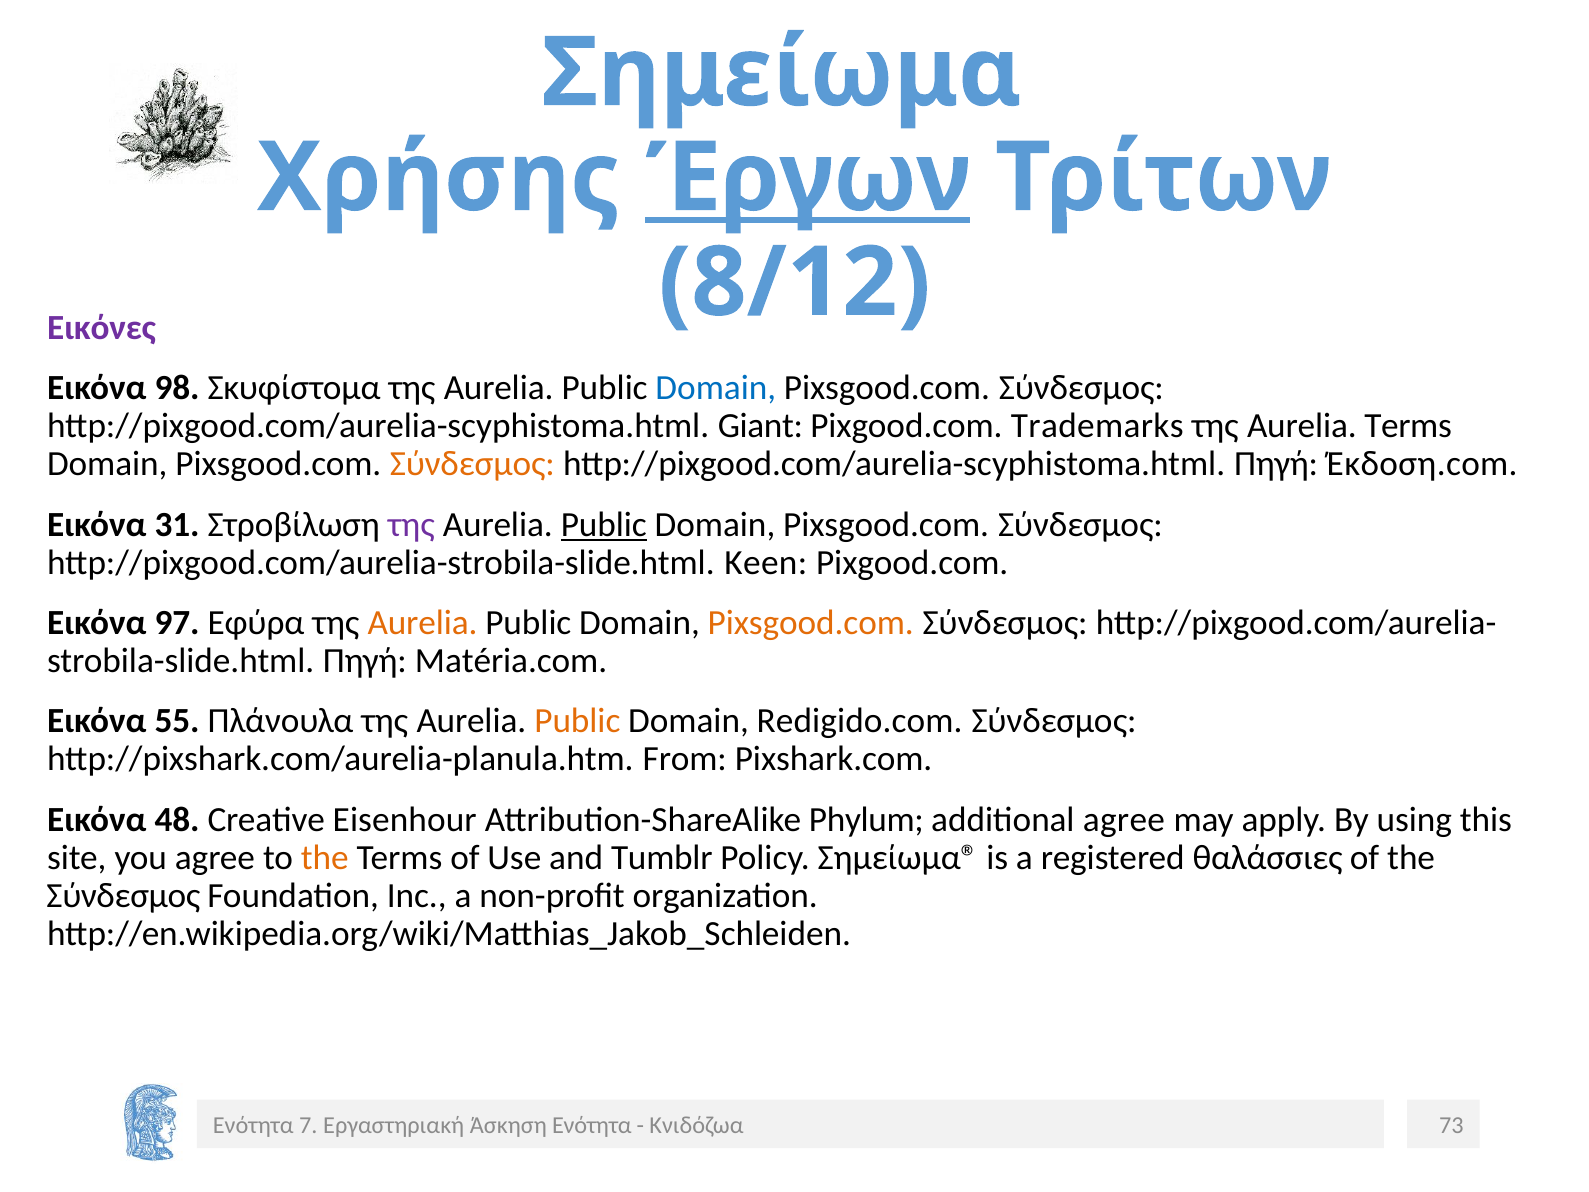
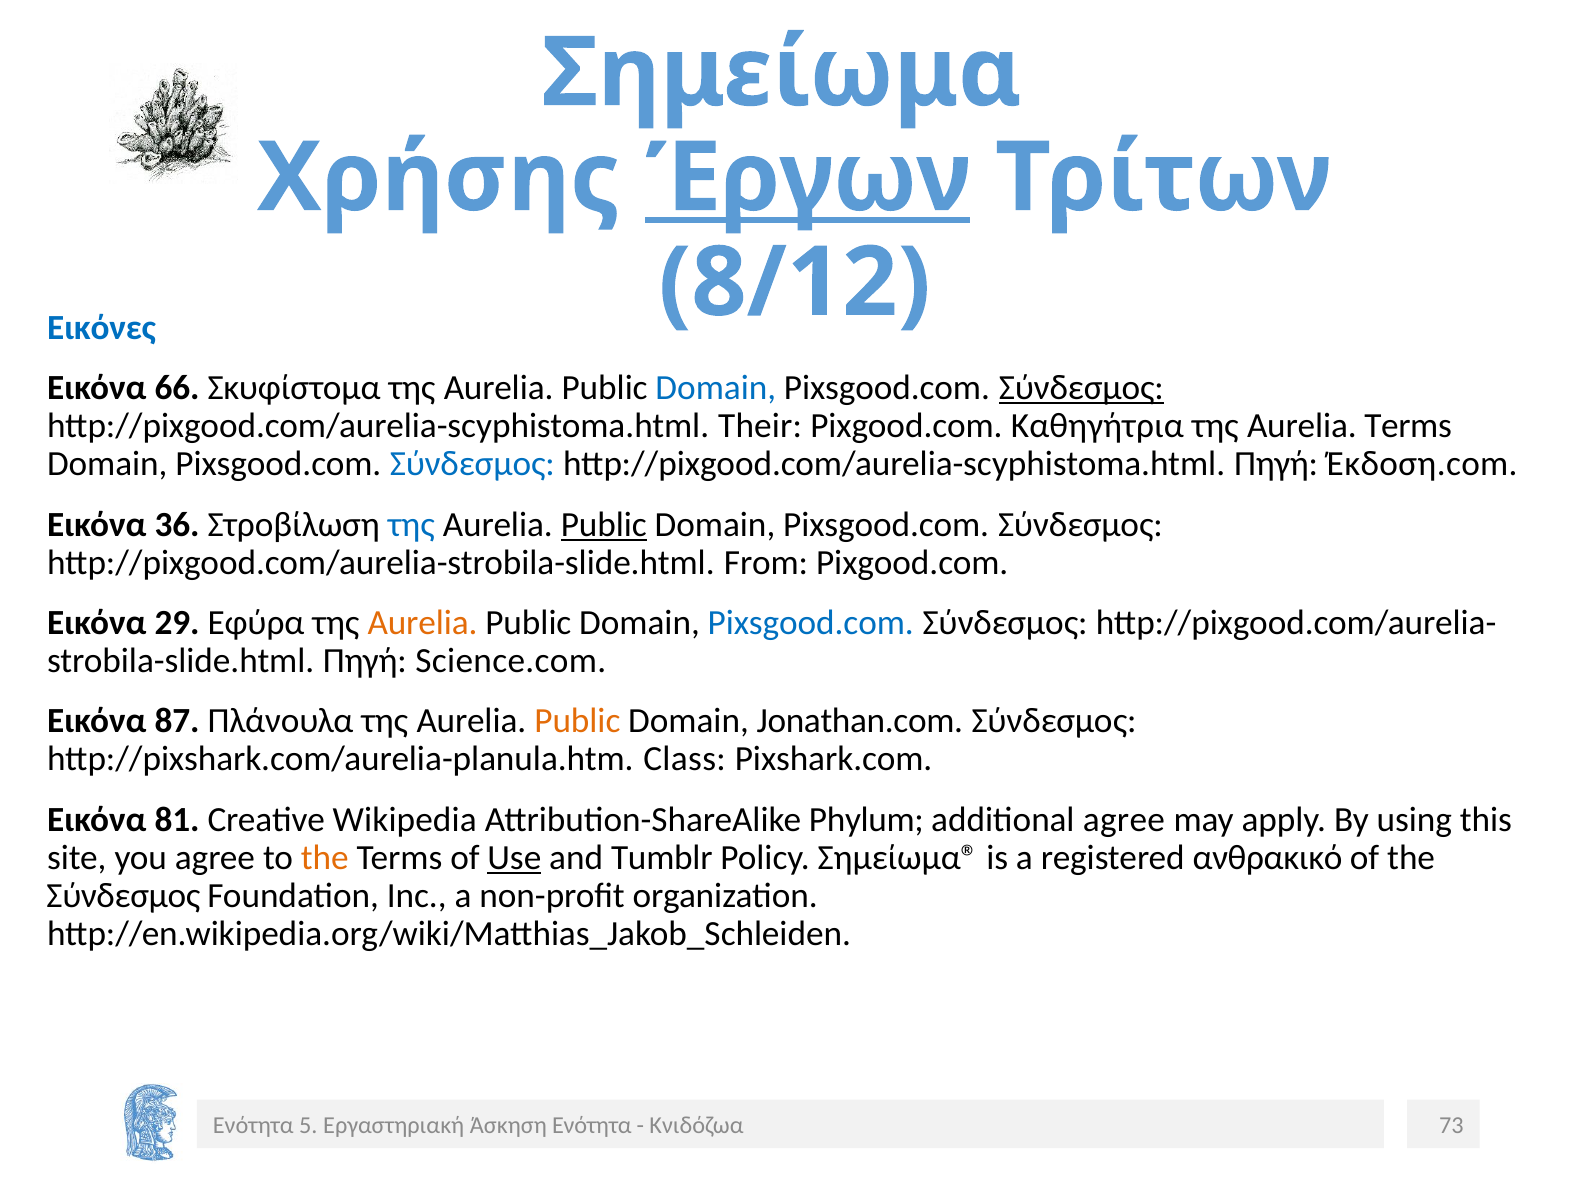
Εικόνες colour: purple -> blue
98: 98 -> 66
Σύνδεσμος at (1081, 388) underline: none -> present
Giant: Giant -> Their
Trademarks: Trademarks -> Καθηγήτρια
Σύνδεσμος at (472, 464) colour: orange -> blue
31: 31 -> 36
της at (411, 524) colour: purple -> blue
Keen: Keen -> From
97: 97 -> 29
Pixsgood.com at (811, 623) colour: orange -> blue
Matéria.com: Matéria.com -> Science.com
55: 55 -> 87
Redigido.com: Redigido.com -> Jonathan.com
From: From -> Class
48: 48 -> 81
Eisenhour: Eisenhour -> Wikipedia
Use underline: none -> present
θαλάσσιες: θαλάσσιες -> ανθρακικό
7: 7 -> 5
